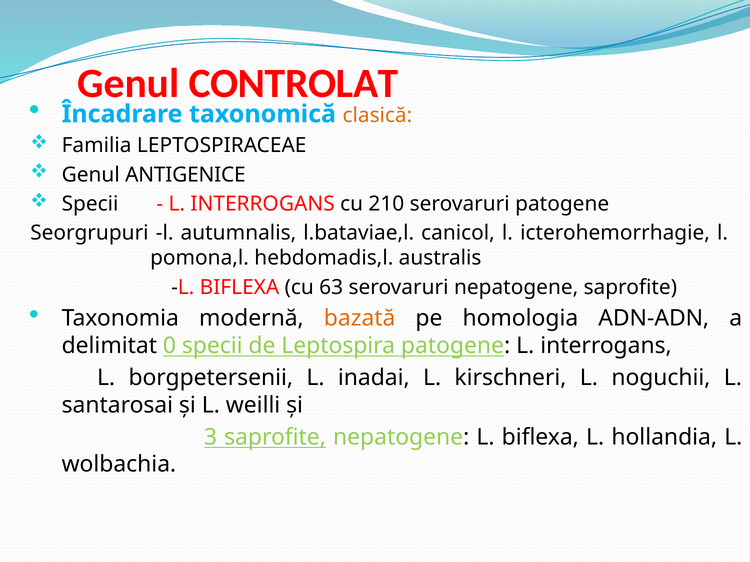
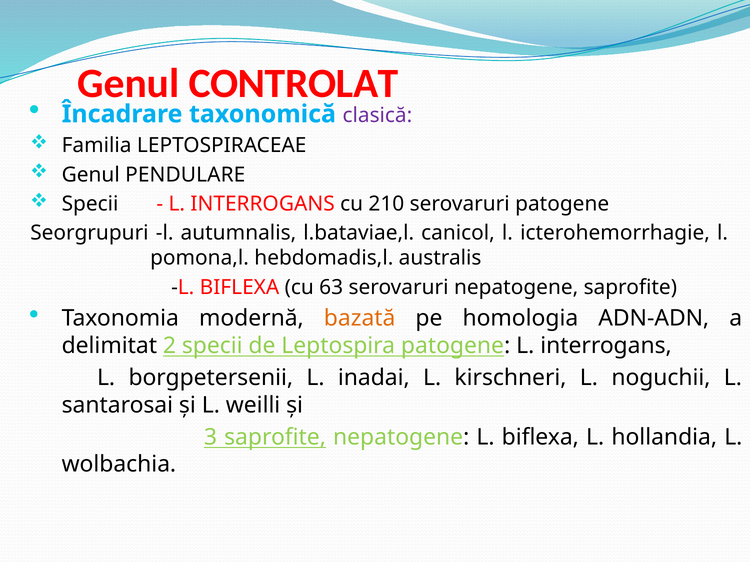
clasică colour: orange -> purple
ANTIGENICE: ANTIGENICE -> PENDULARE
0: 0 -> 2
